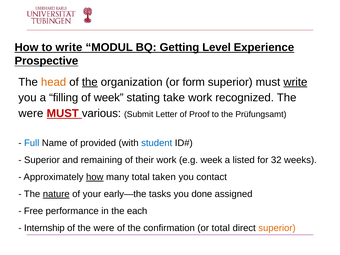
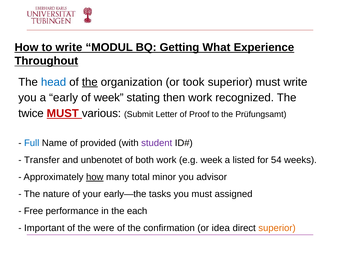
Level: Level -> What
Prospective: Prospective -> Throughout
head colour: orange -> blue
form: form -> took
write at (295, 82) underline: present -> none
filling: filling -> early
take: take -> then
were at (31, 113): were -> twice
student colour: blue -> purple
Superior at (42, 160): Superior -> Transfer
remaining: remaining -> unbenotet
their: their -> both
32: 32 -> 54
taken: taken -> minor
contact: contact -> advisor
nature underline: present -> none
you done: done -> must
Internship: Internship -> Important
or total: total -> idea
